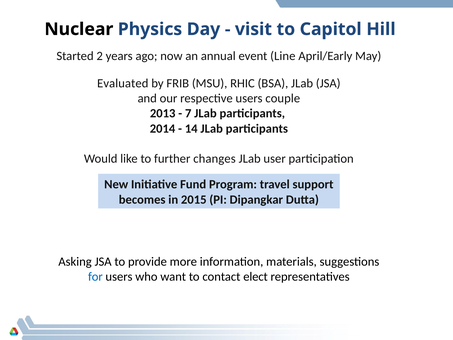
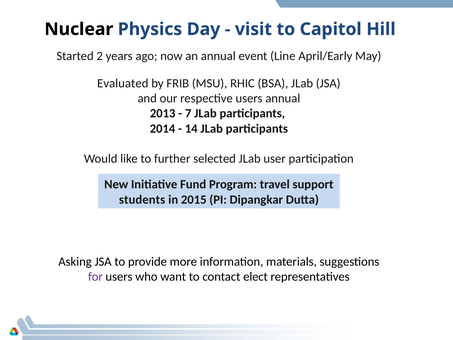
users couple: couple -> annual
changes: changes -> selected
becomes: becomes -> students
for colour: blue -> purple
